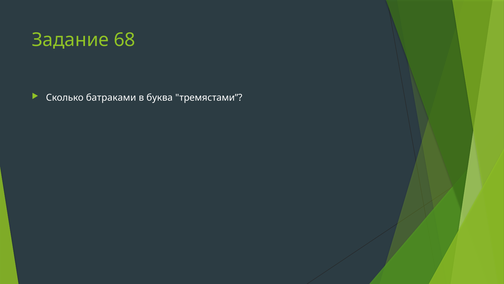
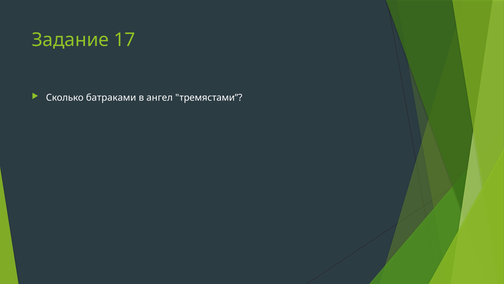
68: 68 -> 17
буква: буква -> ангел
